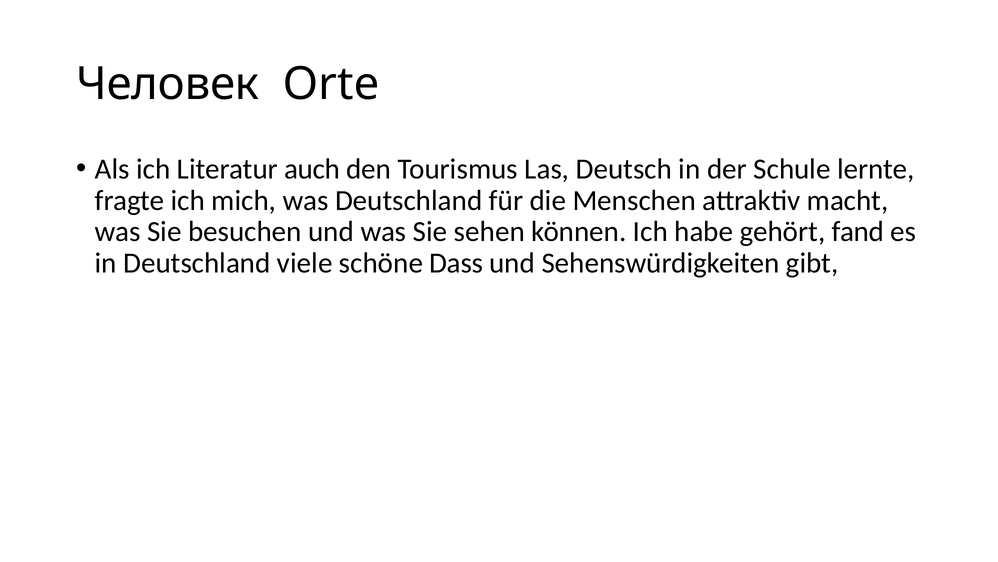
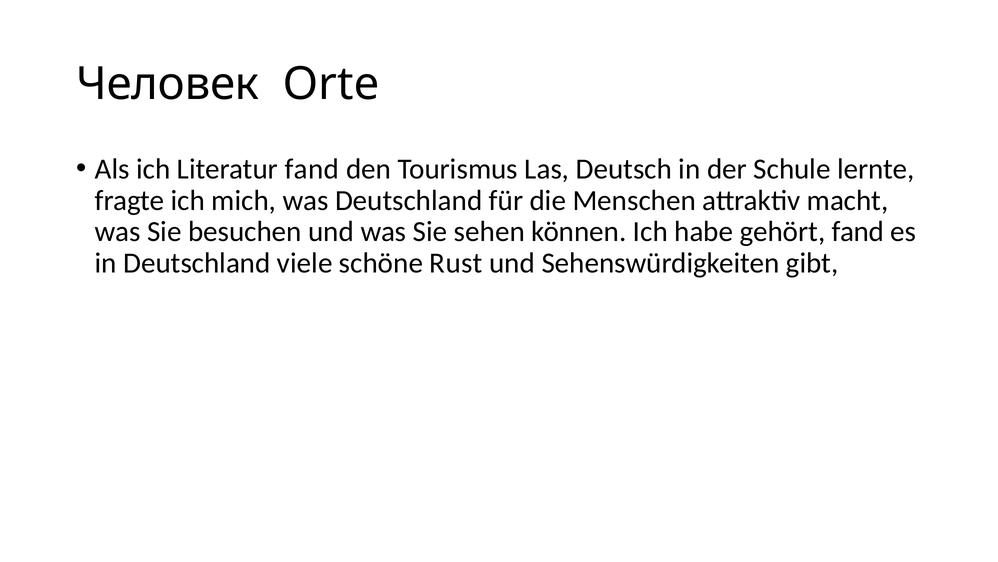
Literatur auch: auch -> fand
Dass: Dass -> Rust
